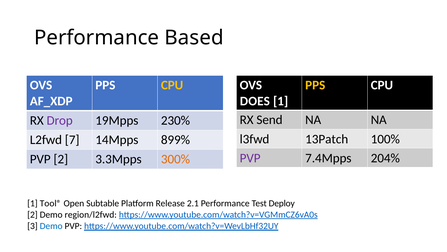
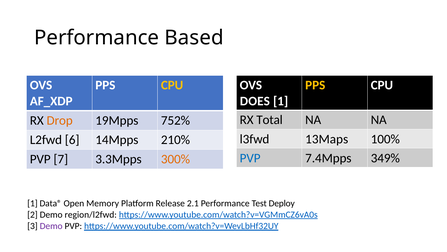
Send: Send -> Total
Drop colour: purple -> orange
230%: 230% -> 752%
13Patch: 13Patch -> 13Maps
7: 7 -> 6
899%: 899% -> 210%
PVP at (250, 158) colour: purple -> blue
204%: 204% -> 349%
PVP 2: 2 -> 7
Tool®: Tool® -> Data®
Subtable: Subtable -> Memory
Demo at (51, 226) colour: blue -> purple
